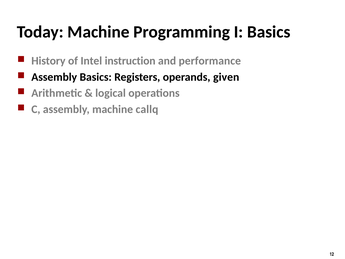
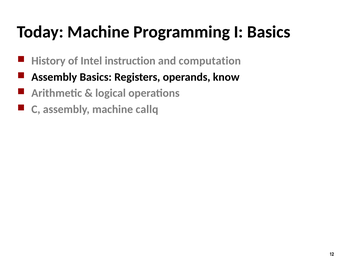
performance: performance -> computation
given: given -> know
